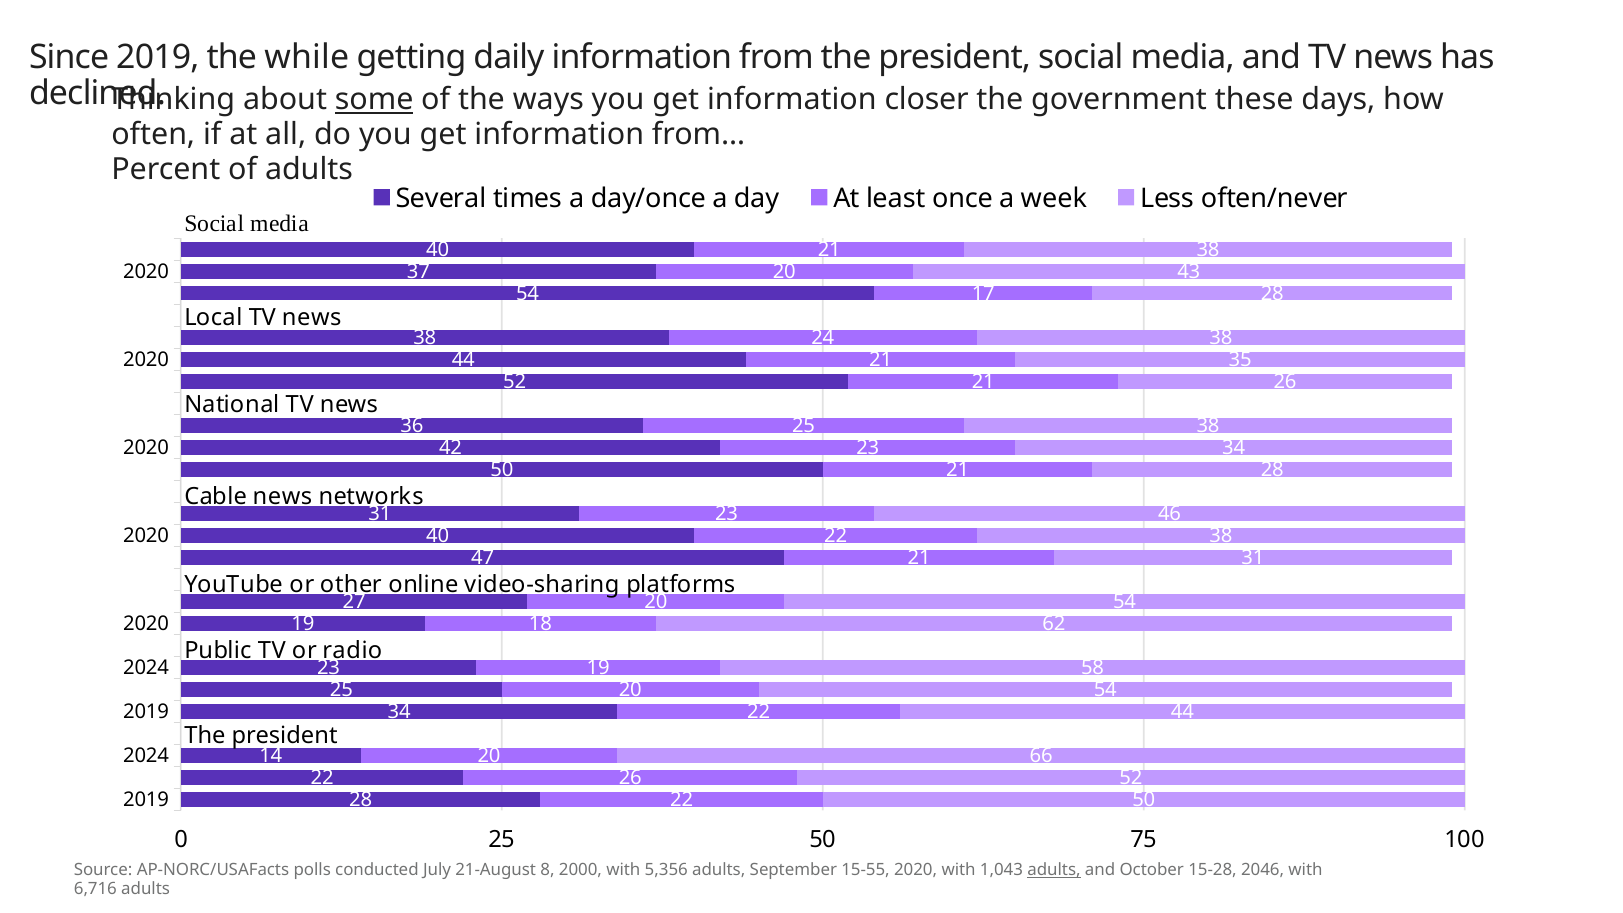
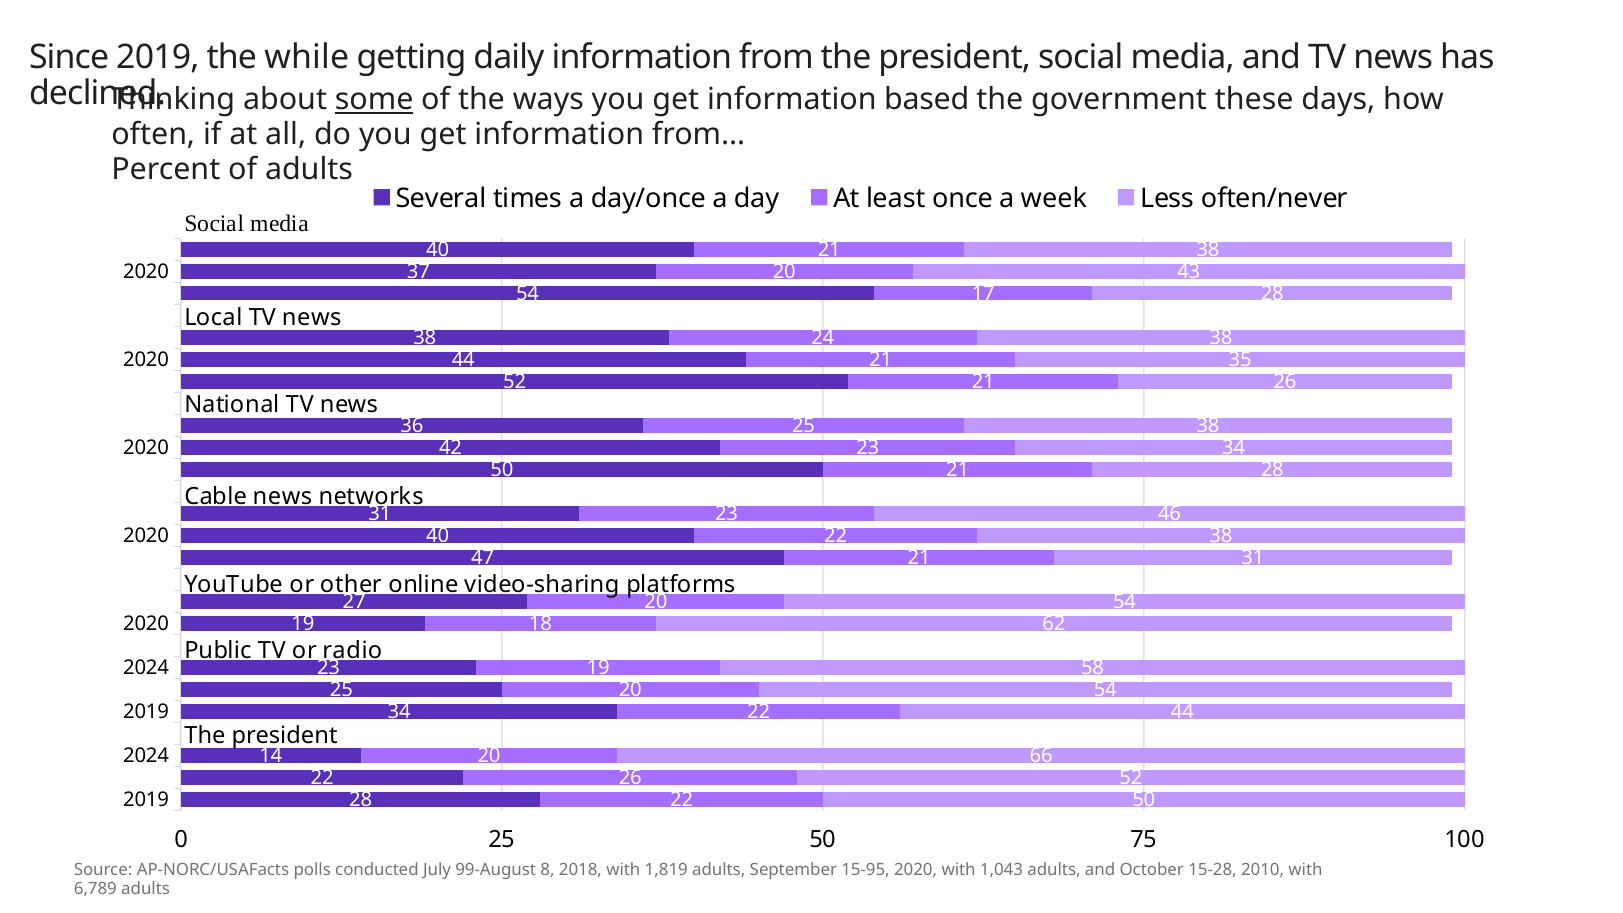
closer: closer -> based
21-August: 21-August -> 99-August
2000: 2000 -> 2018
5,356: 5,356 -> 1,819
15-55: 15-55 -> 15-95
adults at (1054, 870) underline: present -> none
2046: 2046 -> 2010
6,716: 6,716 -> 6,789
